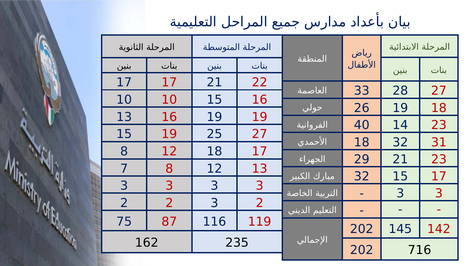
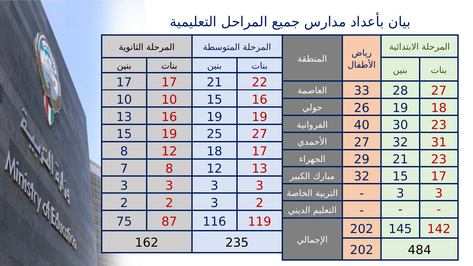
14: 14 -> 30
18 at (362, 142): 18 -> 27
716: 716 -> 484
